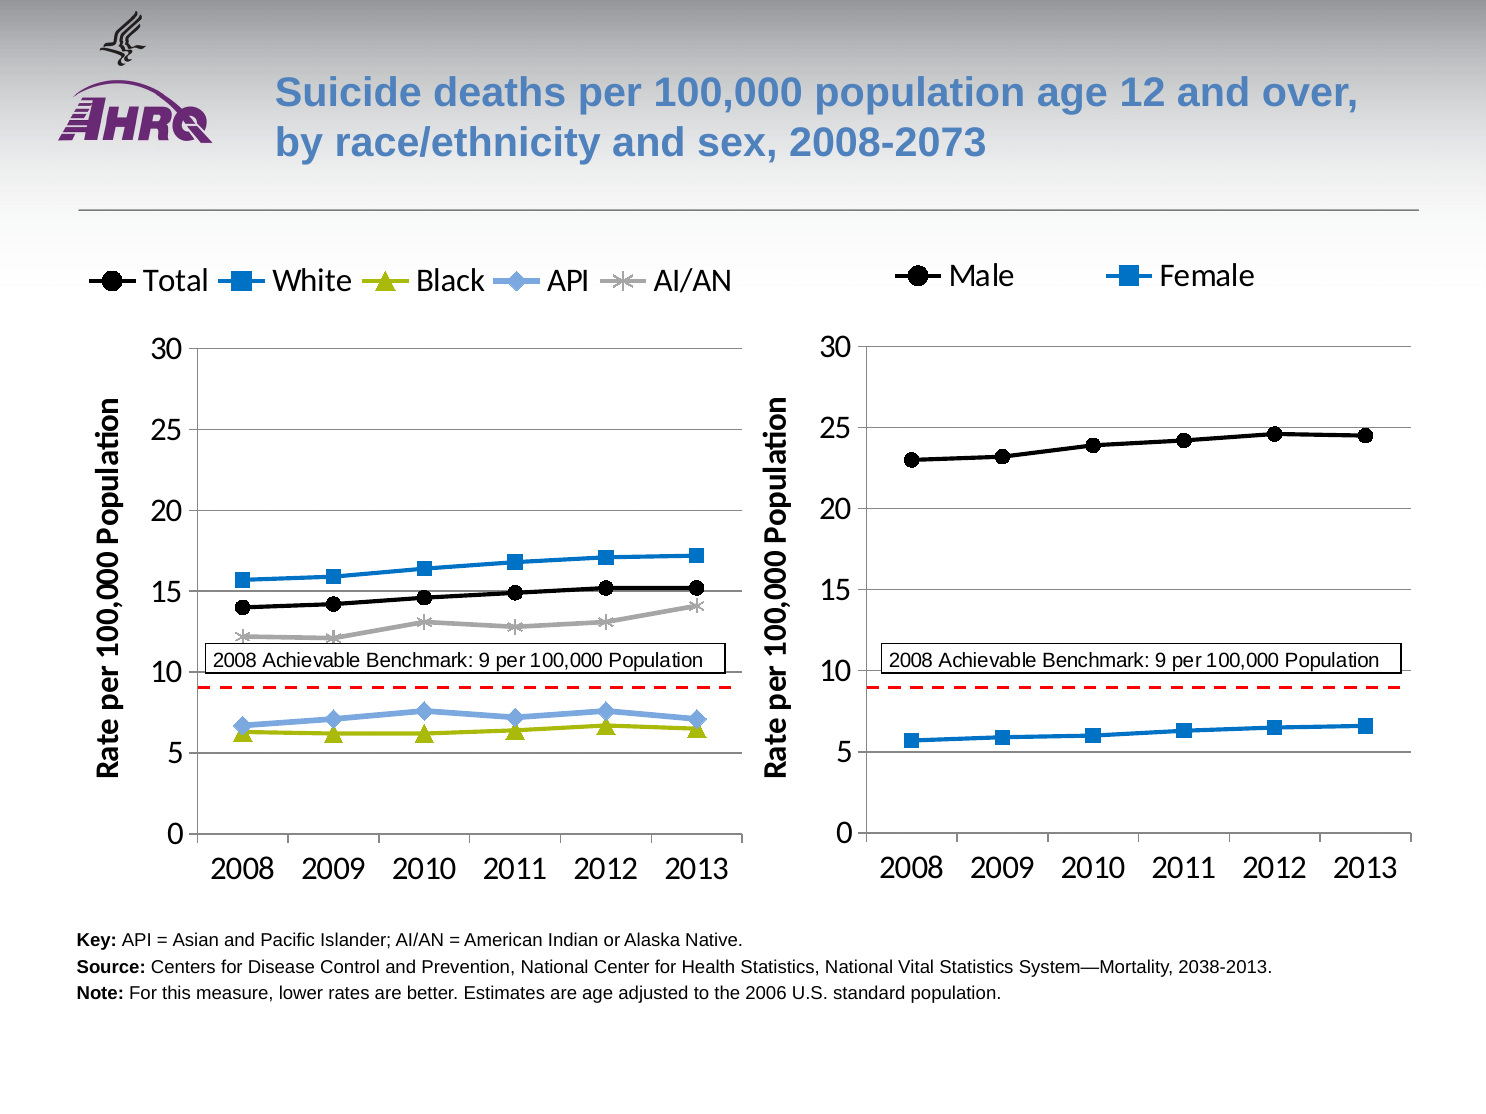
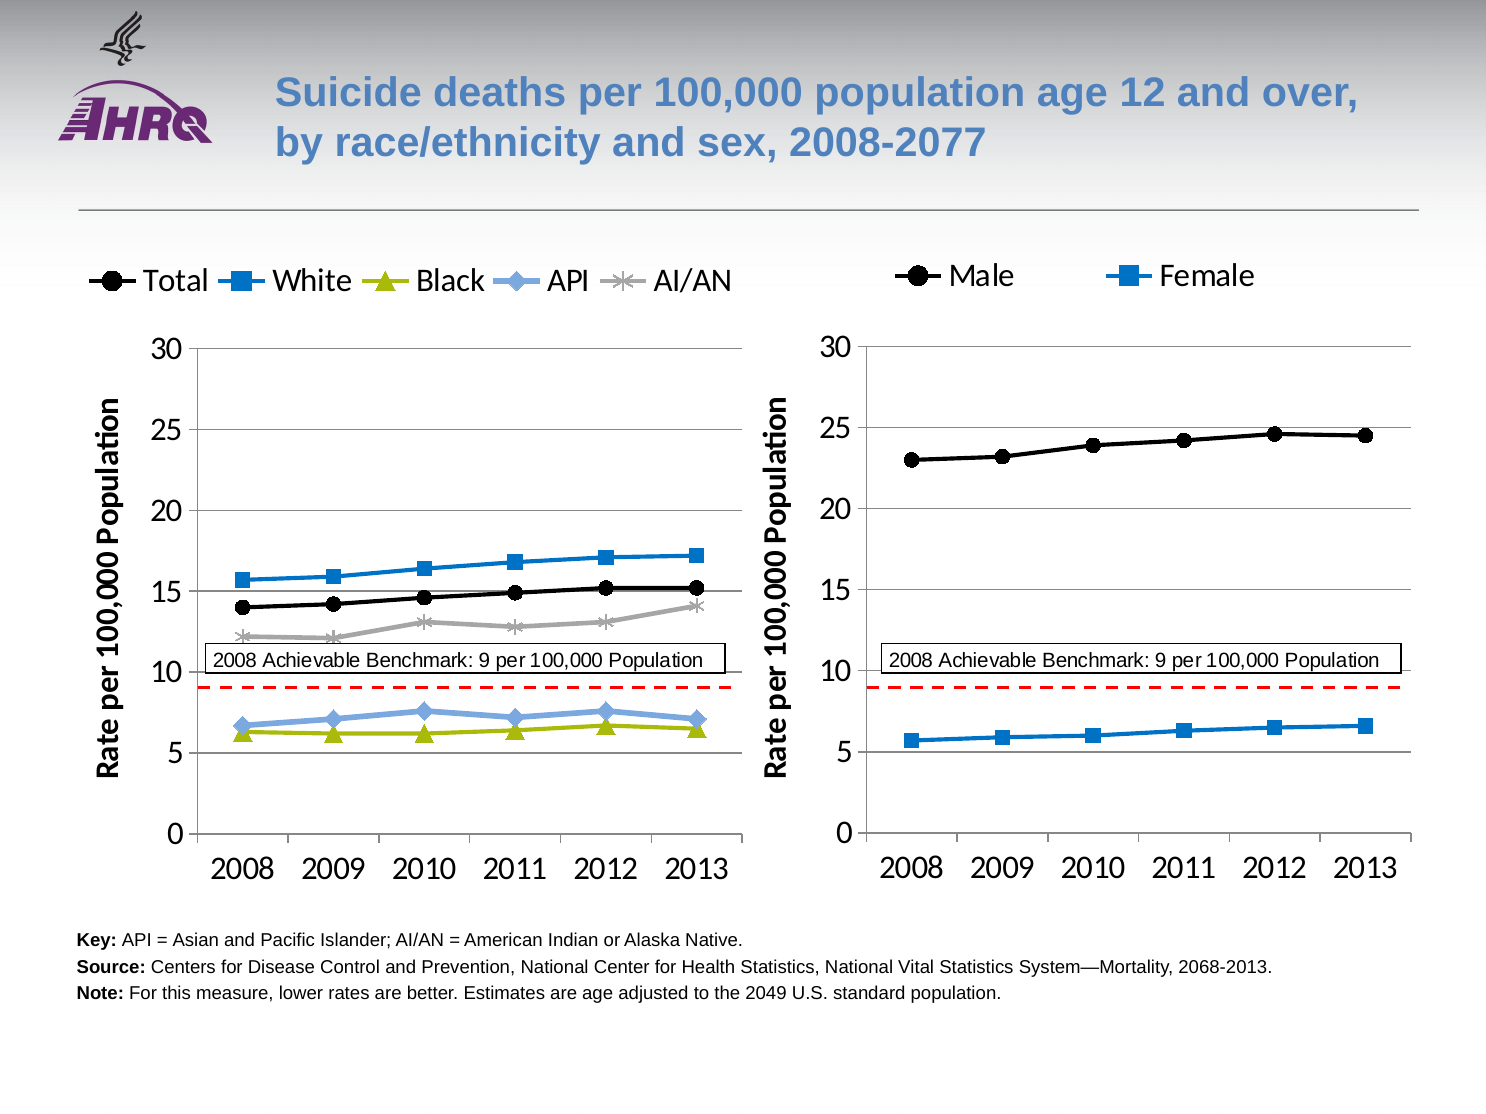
2008-2073: 2008-2073 -> 2008-2077
2038-2013: 2038-2013 -> 2068-2013
2006: 2006 -> 2049
